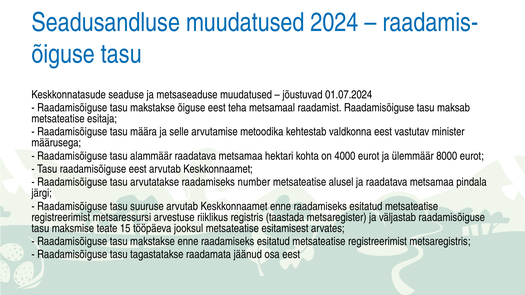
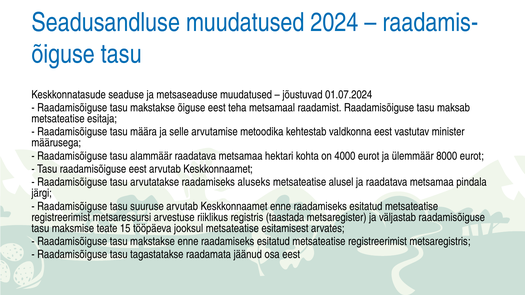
number: number -> aluseks
